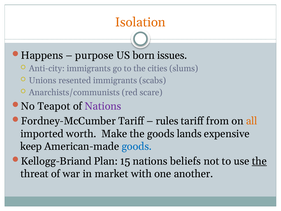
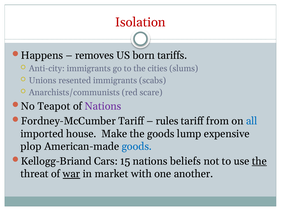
Isolation colour: orange -> red
purpose: purpose -> removes
issues: issues -> tariffs
all colour: orange -> blue
worth: worth -> house
lands: lands -> lump
keep: keep -> plop
Plan: Plan -> Cars
war underline: none -> present
